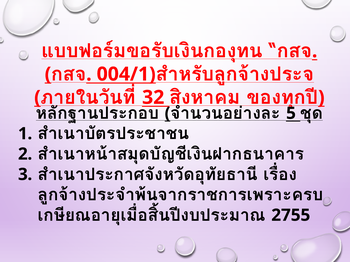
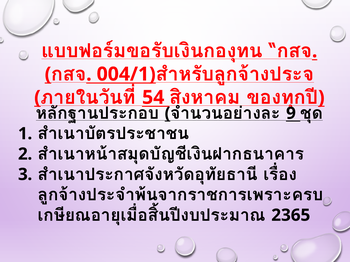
32: 32 -> 54
5: 5 -> 9
2755: 2755 -> 2365
